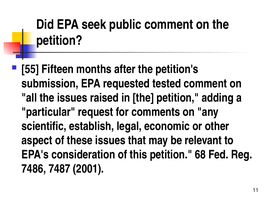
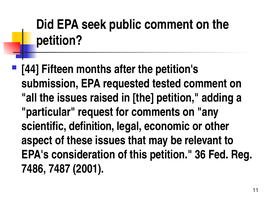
55: 55 -> 44
establish: establish -> definition
68: 68 -> 36
